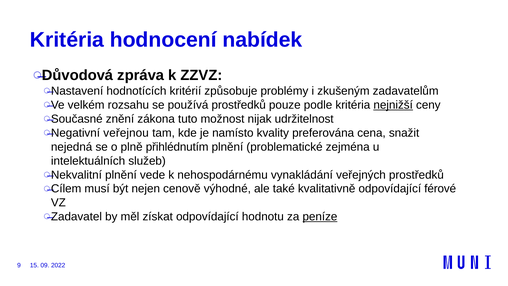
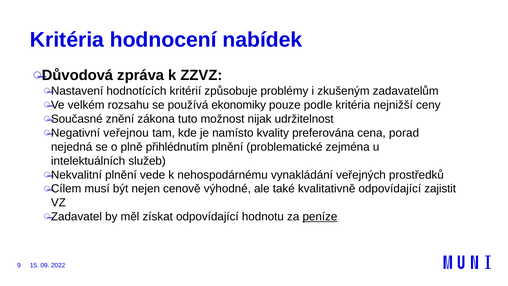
používá prostředků: prostředků -> ekonomiky
nejnižší underline: present -> none
snažit: snažit -> porad
férové: férové -> zajistit
